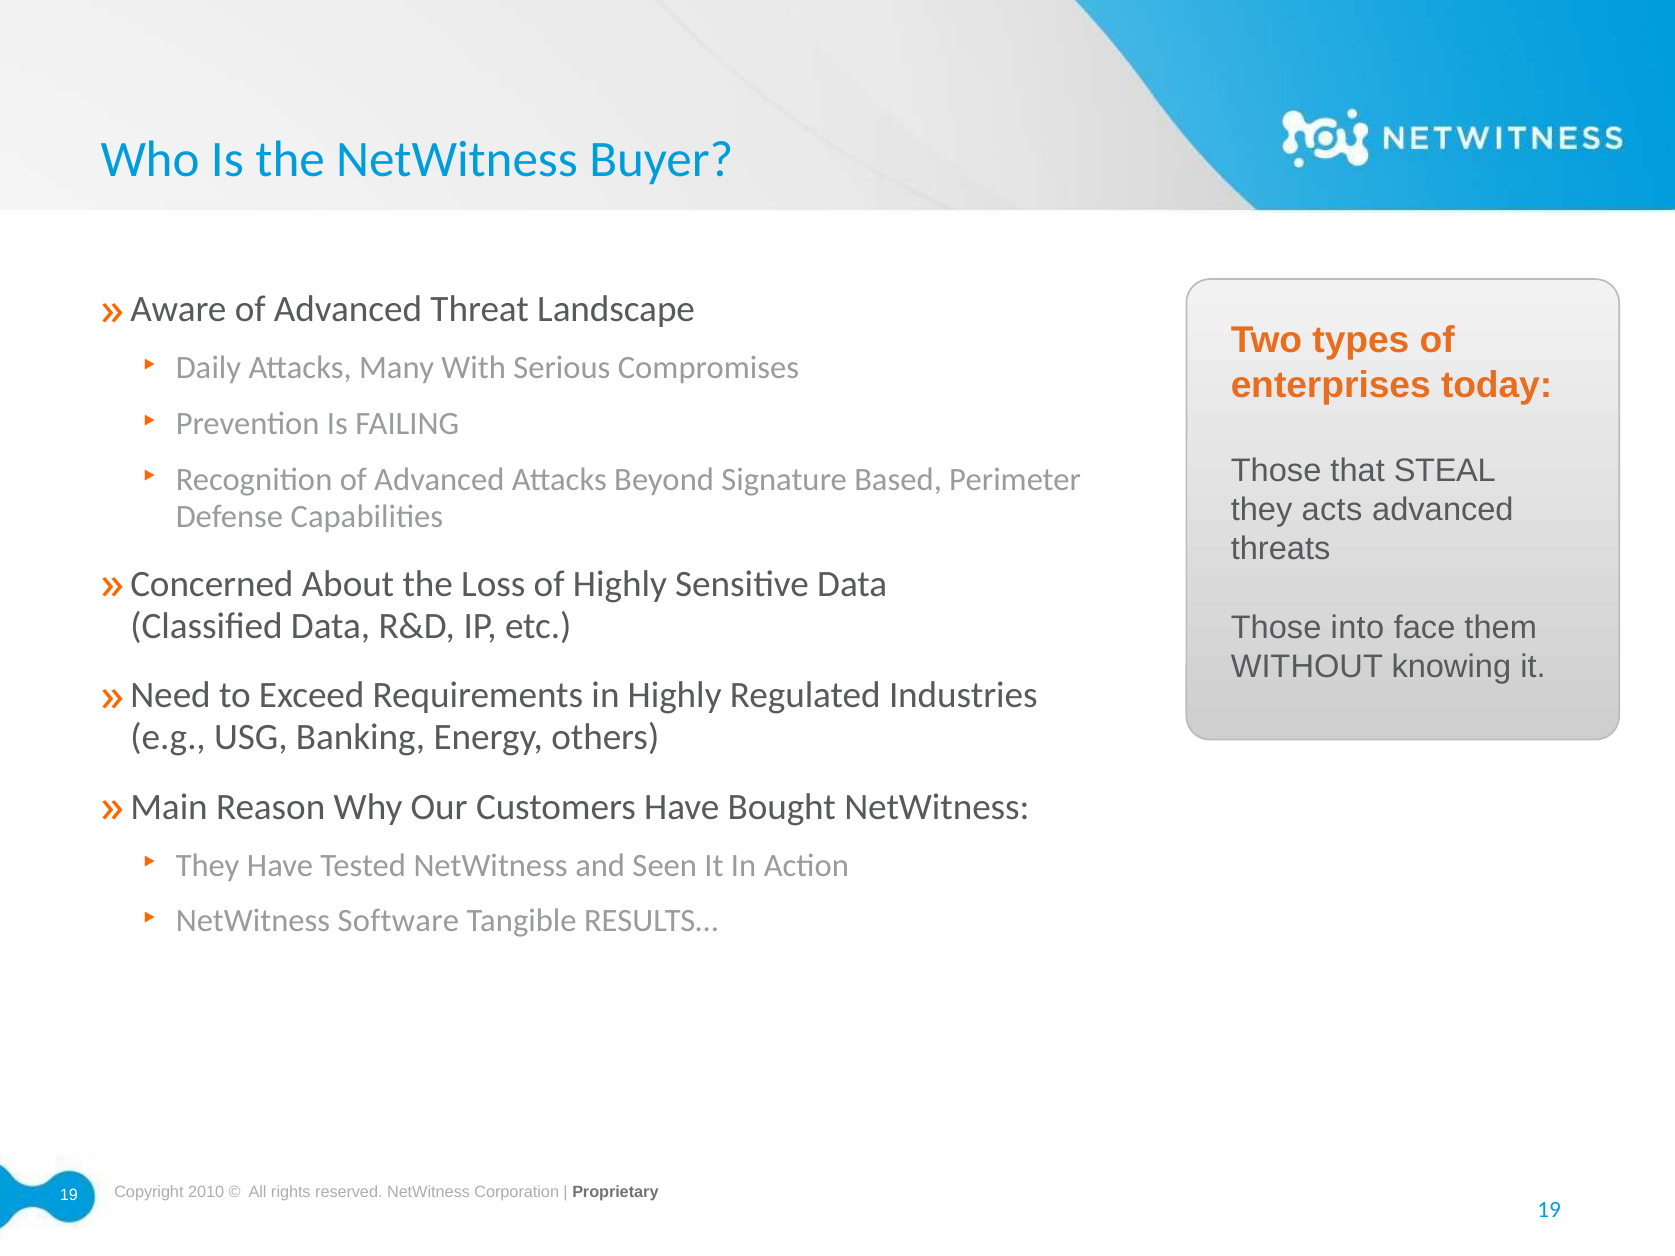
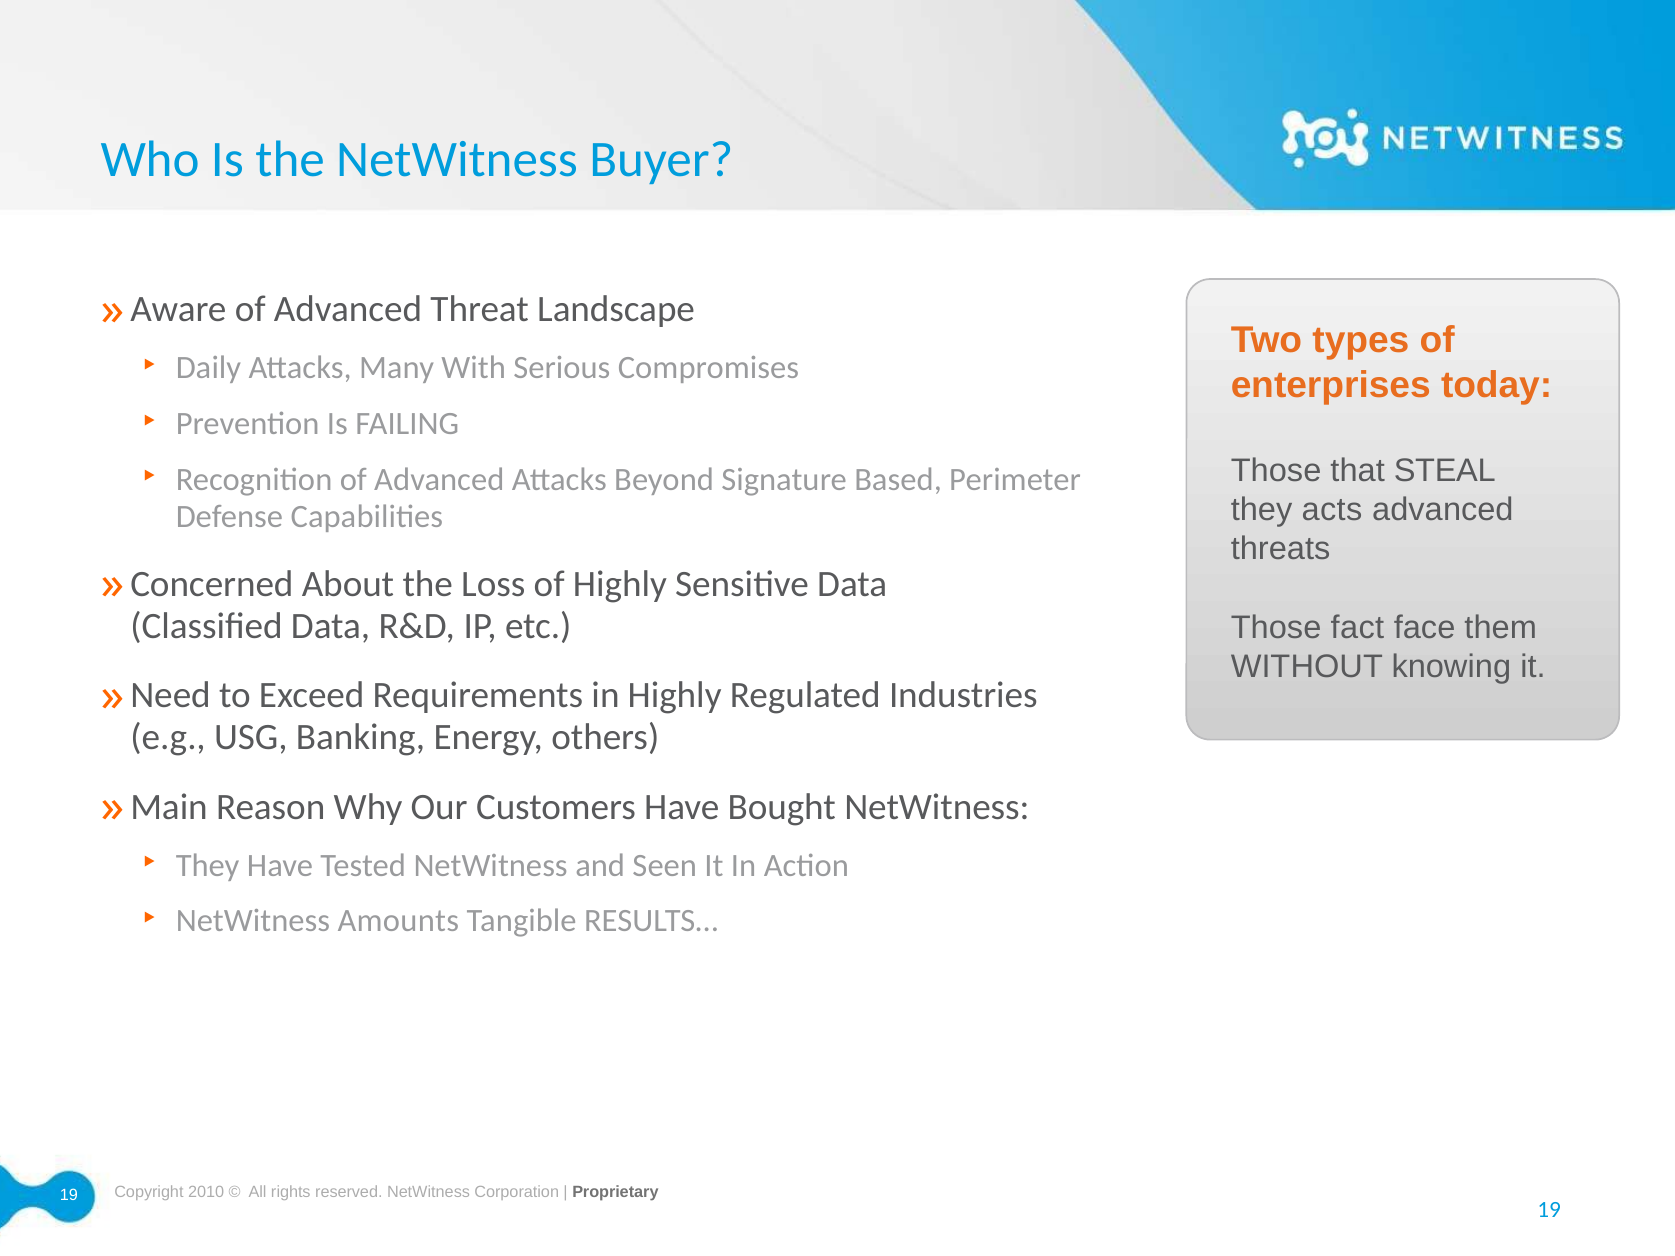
into: into -> fact
Software: Software -> Amounts
